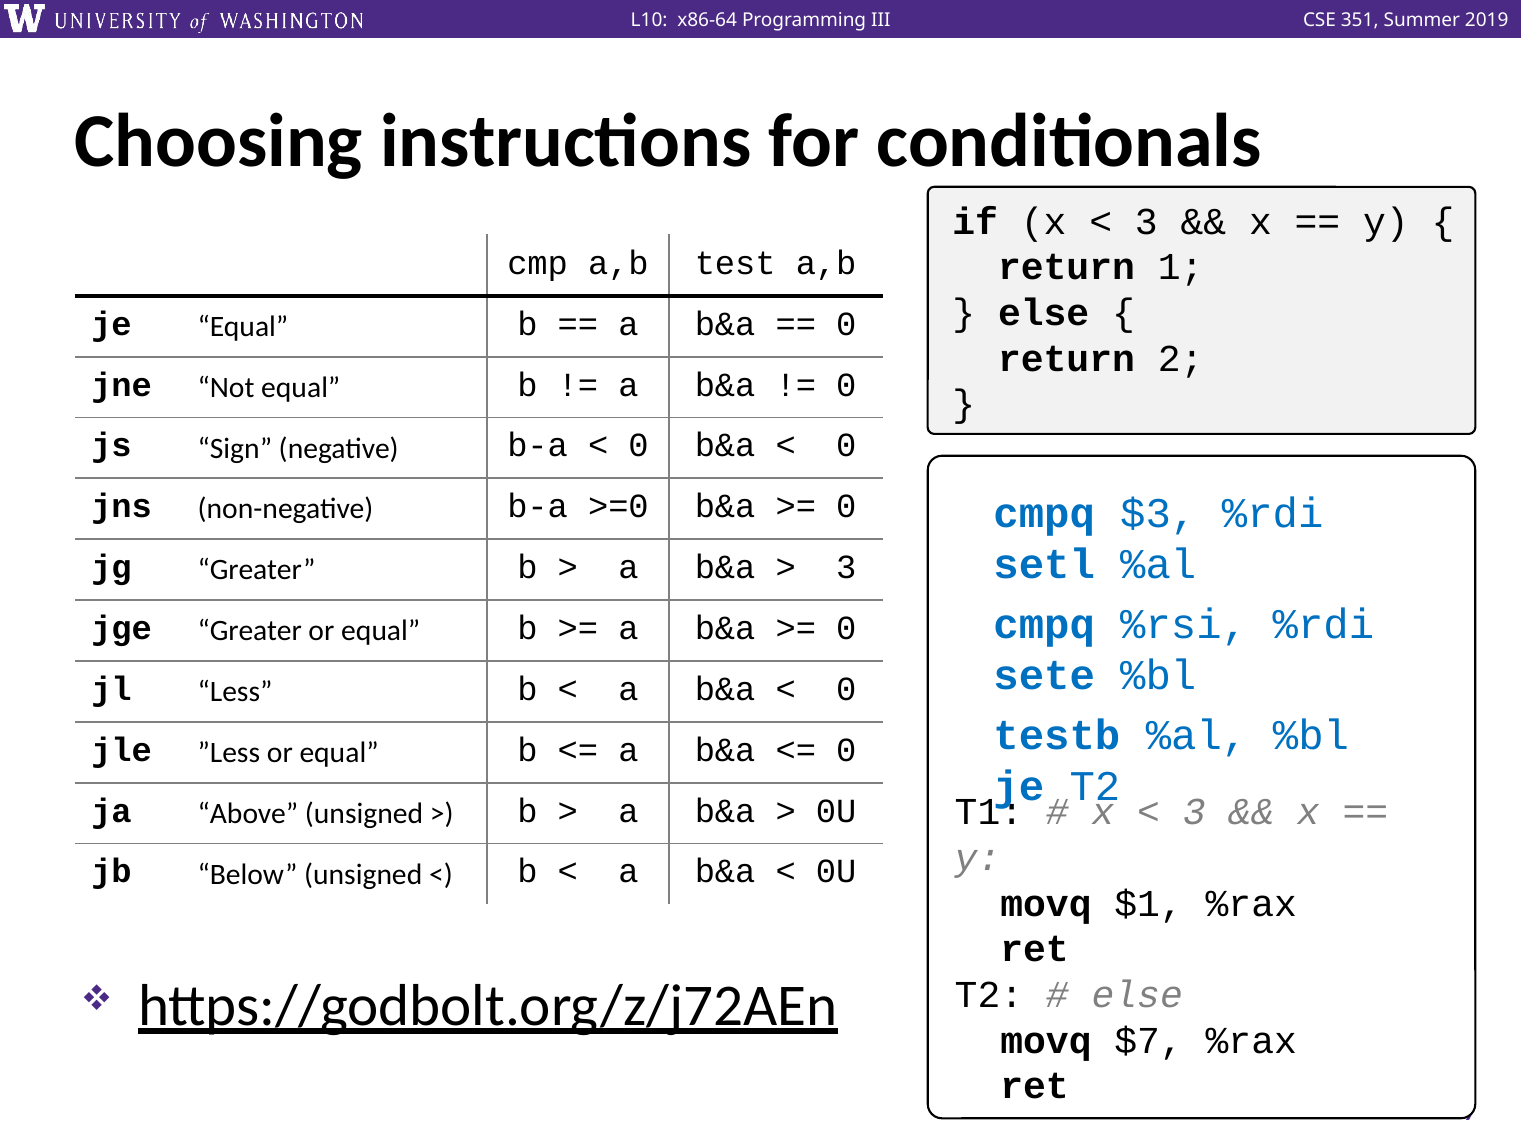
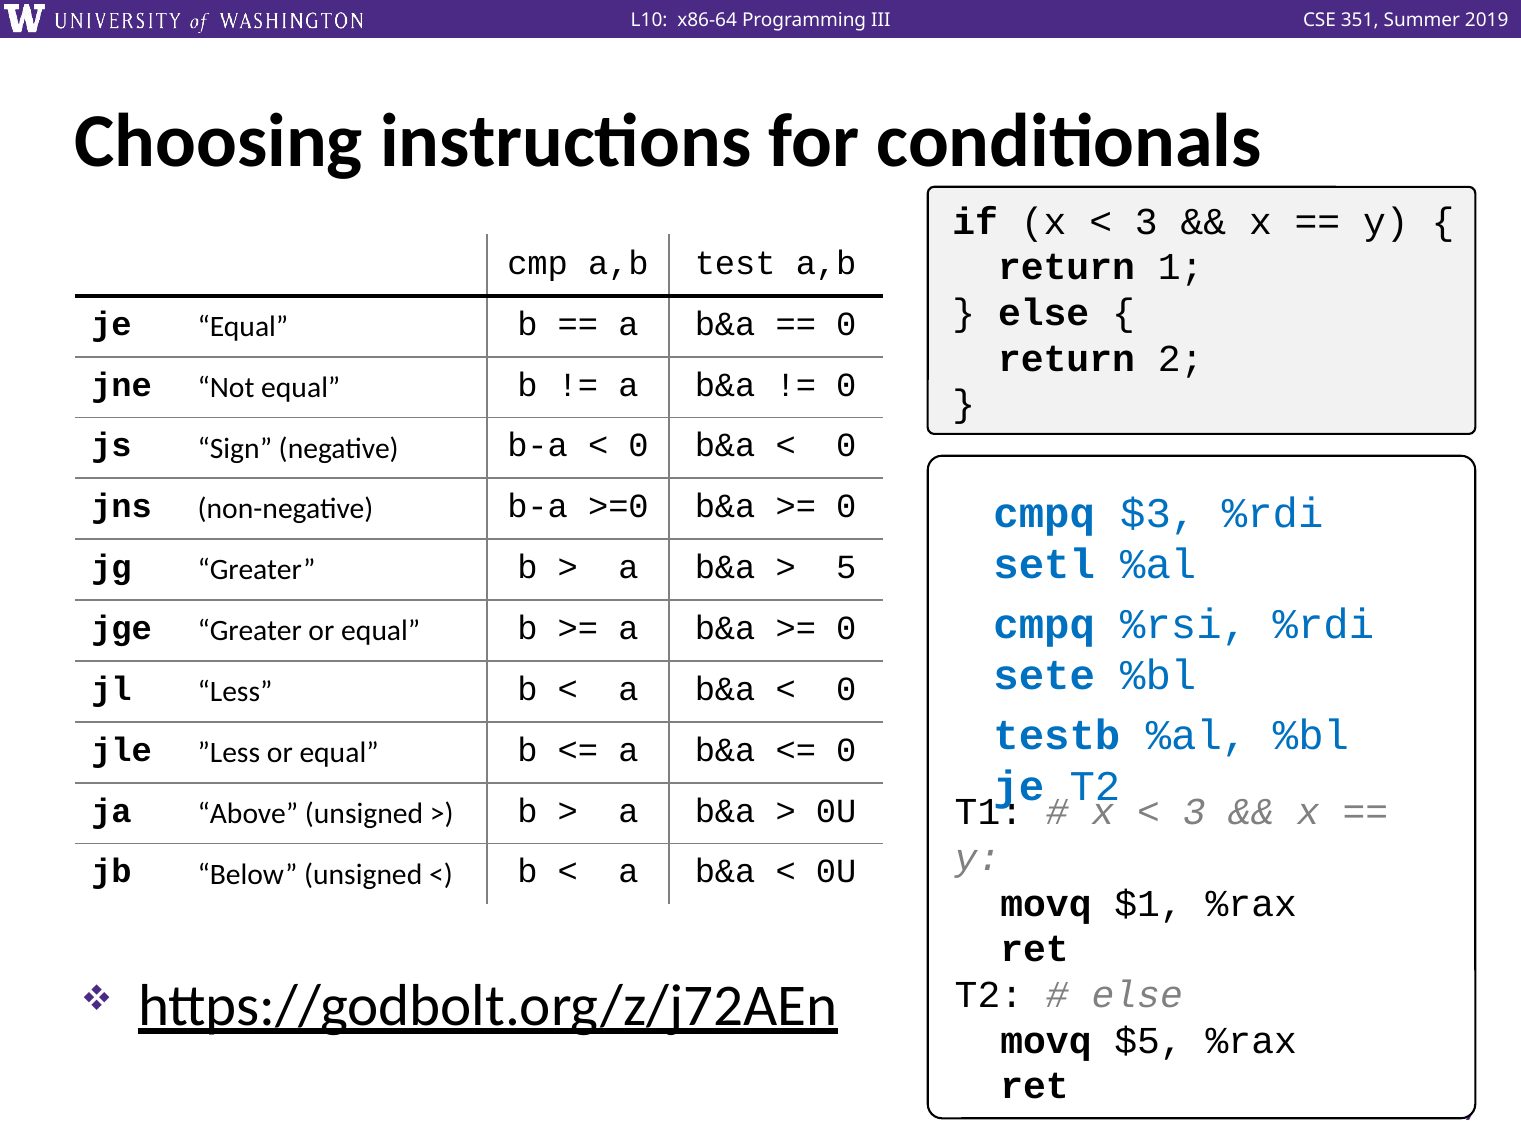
3 at (846, 567): 3 -> 5
$7: $7 -> $5
